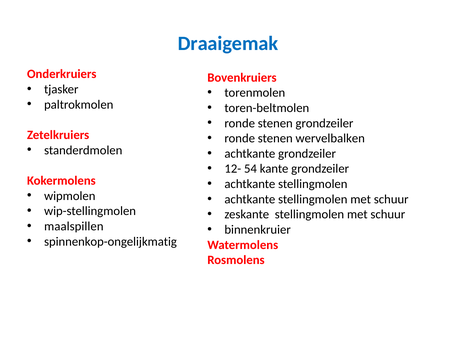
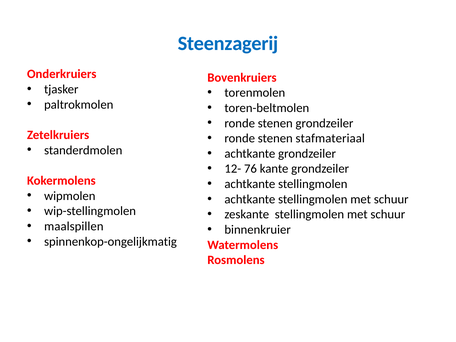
Draaigemak: Draaigemak -> Steenzagerij
wervelbalken: wervelbalken -> stafmateriaal
54: 54 -> 76
